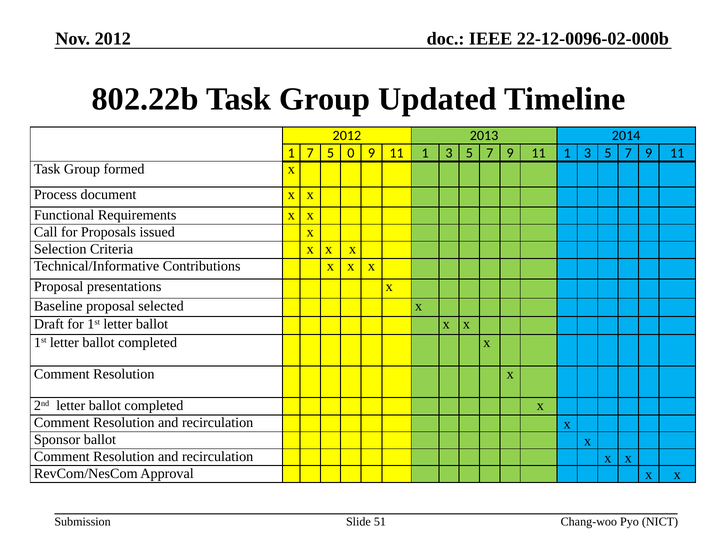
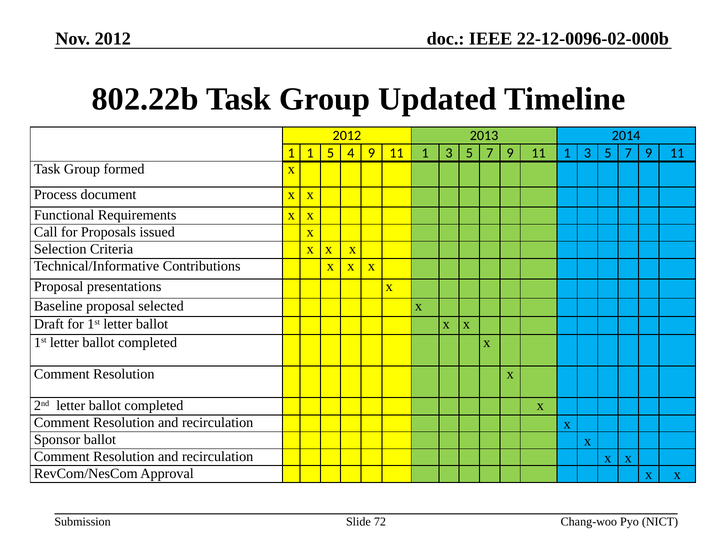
1 7: 7 -> 1
0: 0 -> 4
51: 51 -> 72
